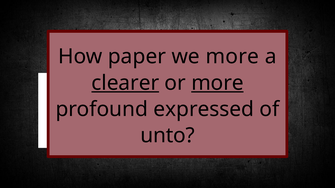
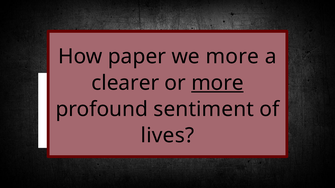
clearer underline: present -> none
expressed: expressed -> sentiment
unto: unto -> lives
